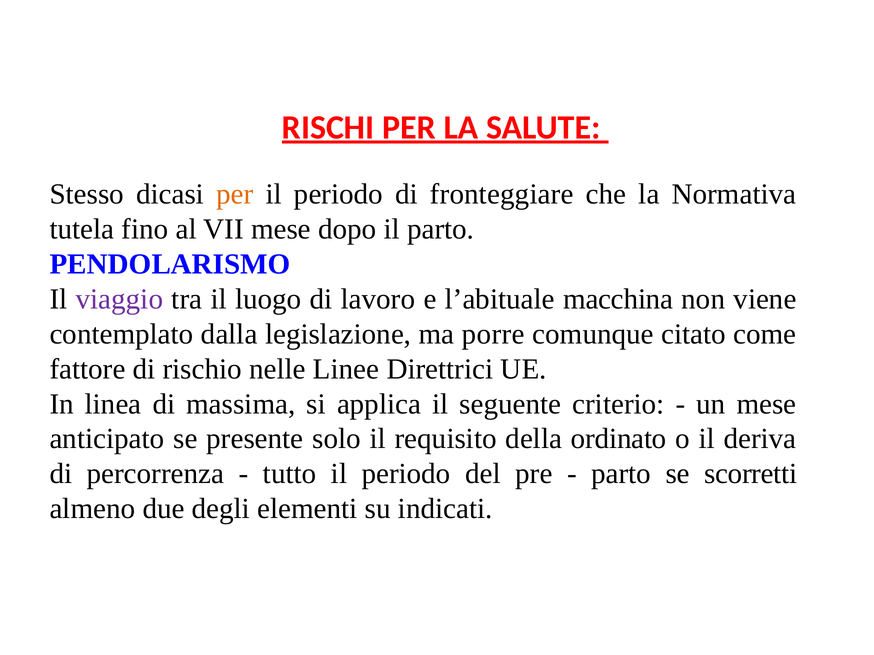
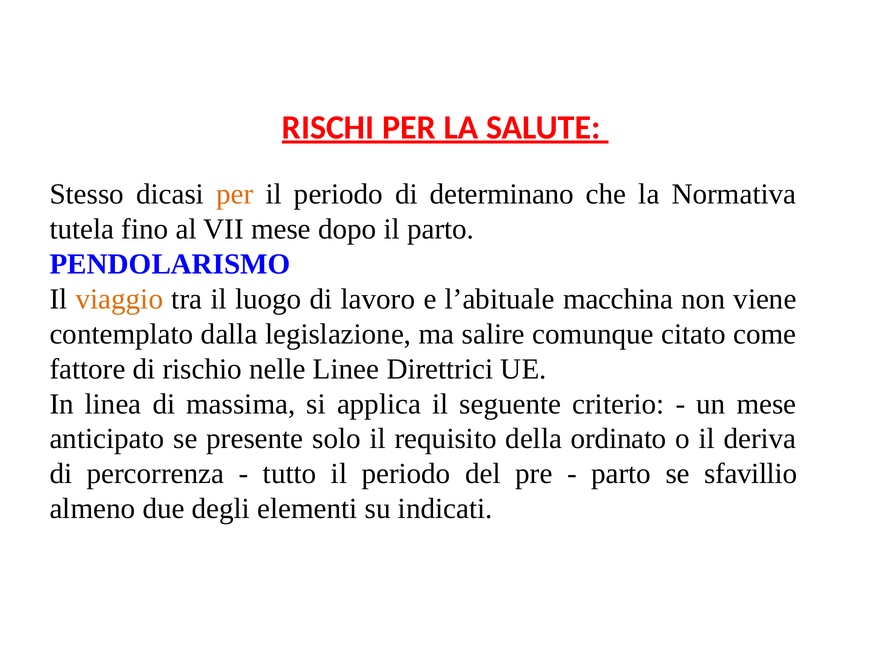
fronteggiare: fronteggiare -> determinano
viaggio colour: purple -> orange
porre: porre -> salire
scorretti: scorretti -> sfavillio
